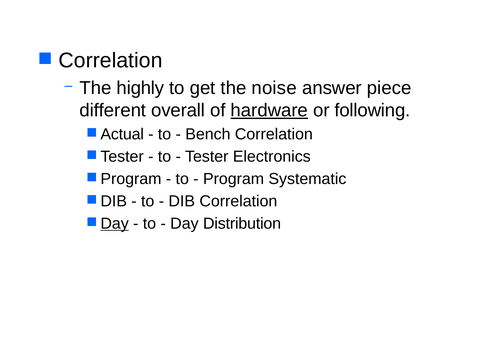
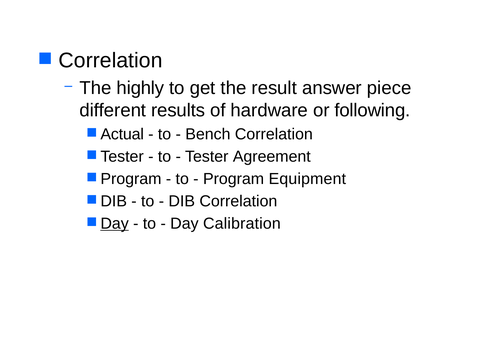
noise: noise -> result
overall: overall -> results
hardware underline: present -> none
Electronics: Electronics -> Agreement
Systematic: Systematic -> Equipment
Distribution: Distribution -> Calibration
